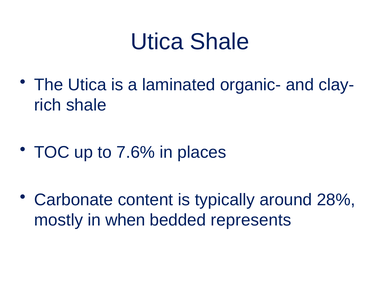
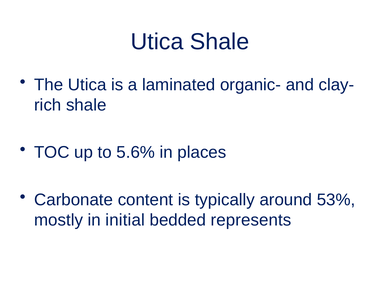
7.6%: 7.6% -> 5.6%
28%: 28% -> 53%
when: when -> initial
